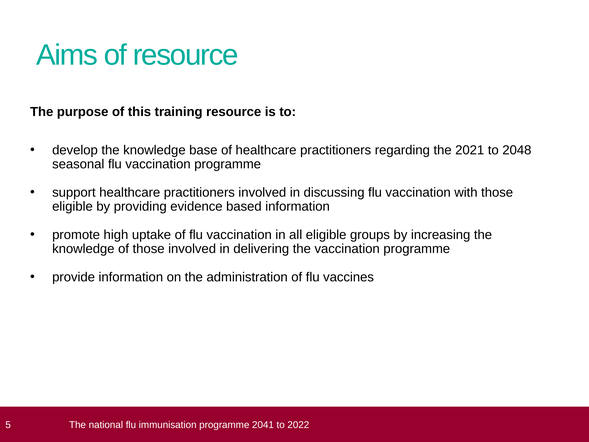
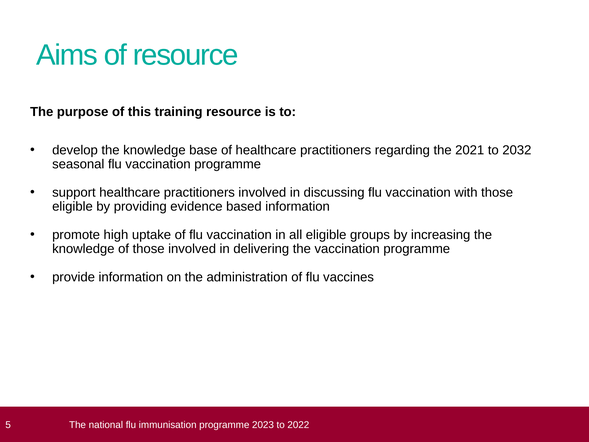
2048: 2048 -> 2032
2041: 2041 -> 2023
